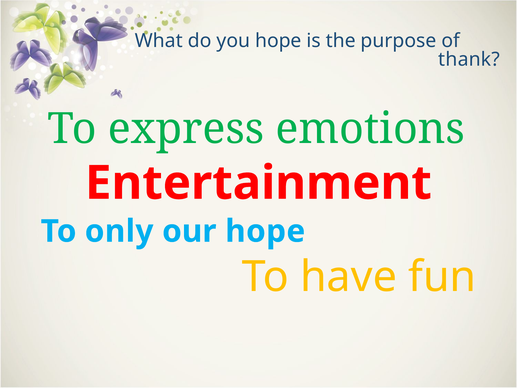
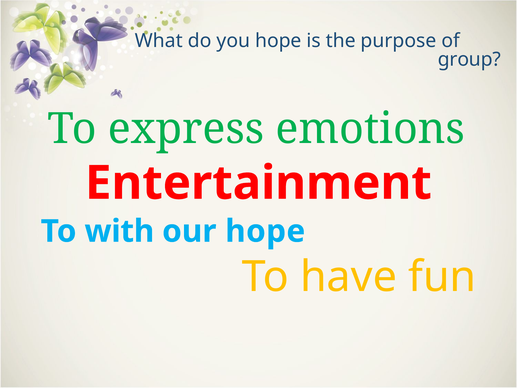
thank: thank -> group
only: only -> with
